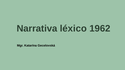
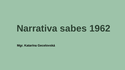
léxico: léxico -> sabes
